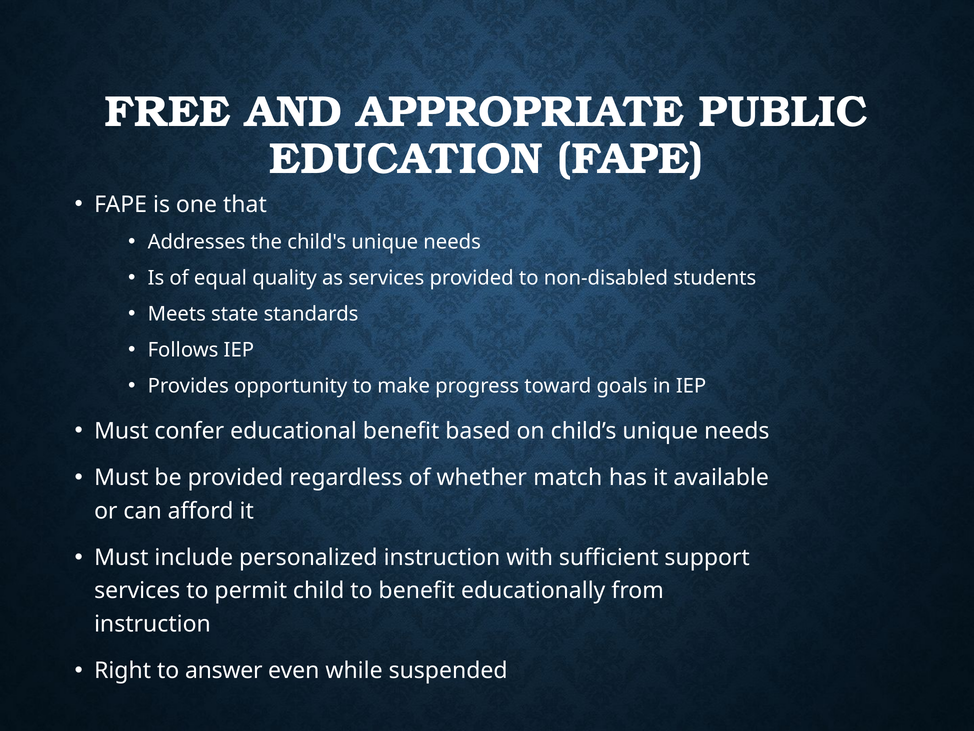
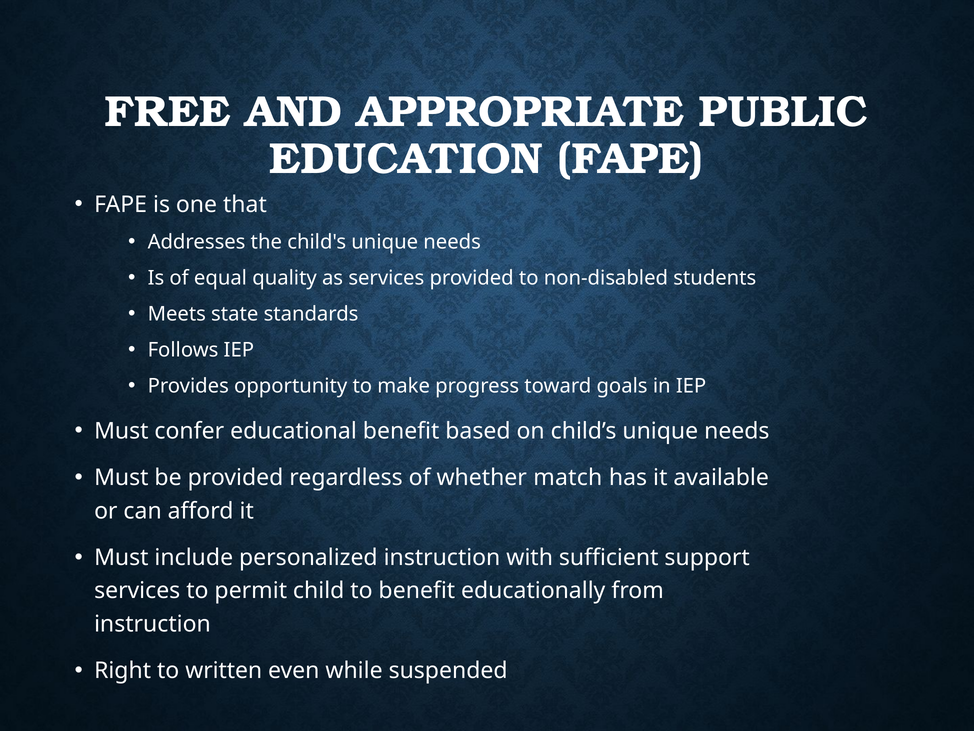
answer: answer -> written
